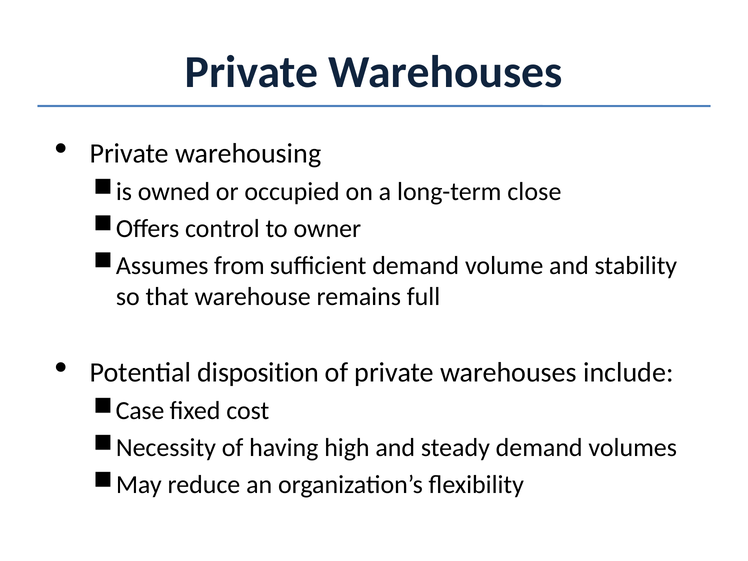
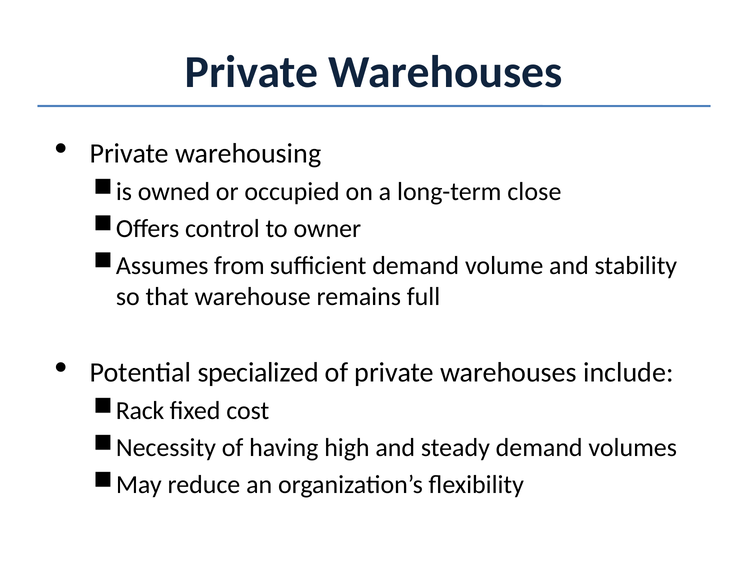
disposition: disposition -> specialized
Case: Case -> Rack
